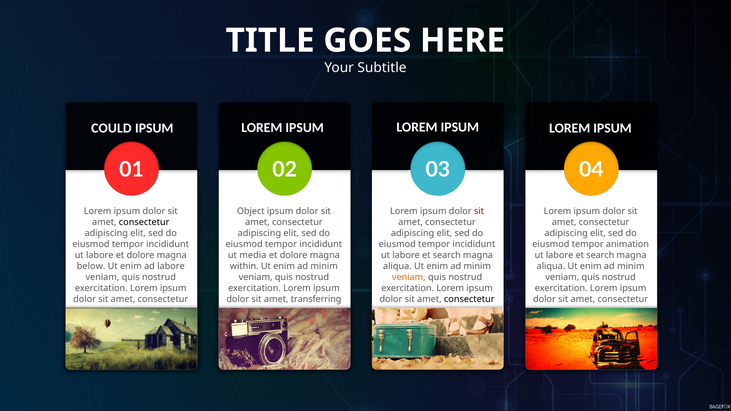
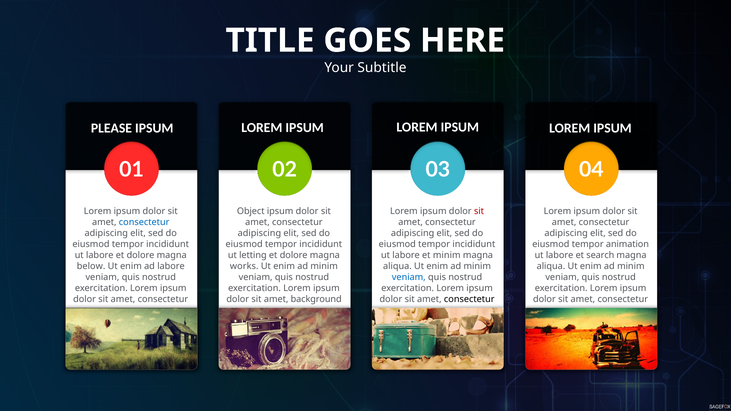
COULD: COULD -> PLEASE
consectetur at (144, 222) colour: black -> blue
media: media -> letting
search at (447, 255): search -> minim
within: within -> works
veniam at (409, 277) colour: orange -> blue
transferring: transferring -> background
